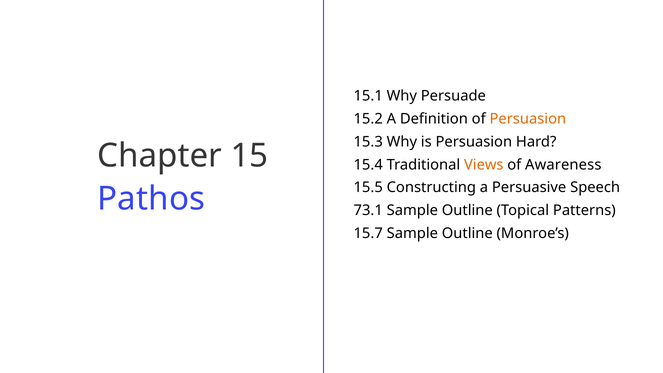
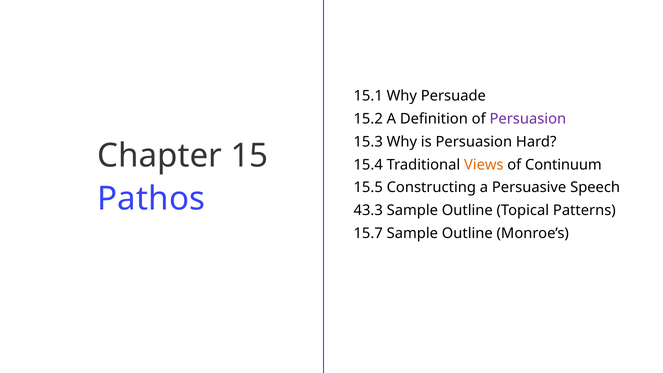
Persuasion at (528, 119) colour: orange -> purple
Awareness: Awareness -> Continuum
73.1: 73.1 -> 43.3
